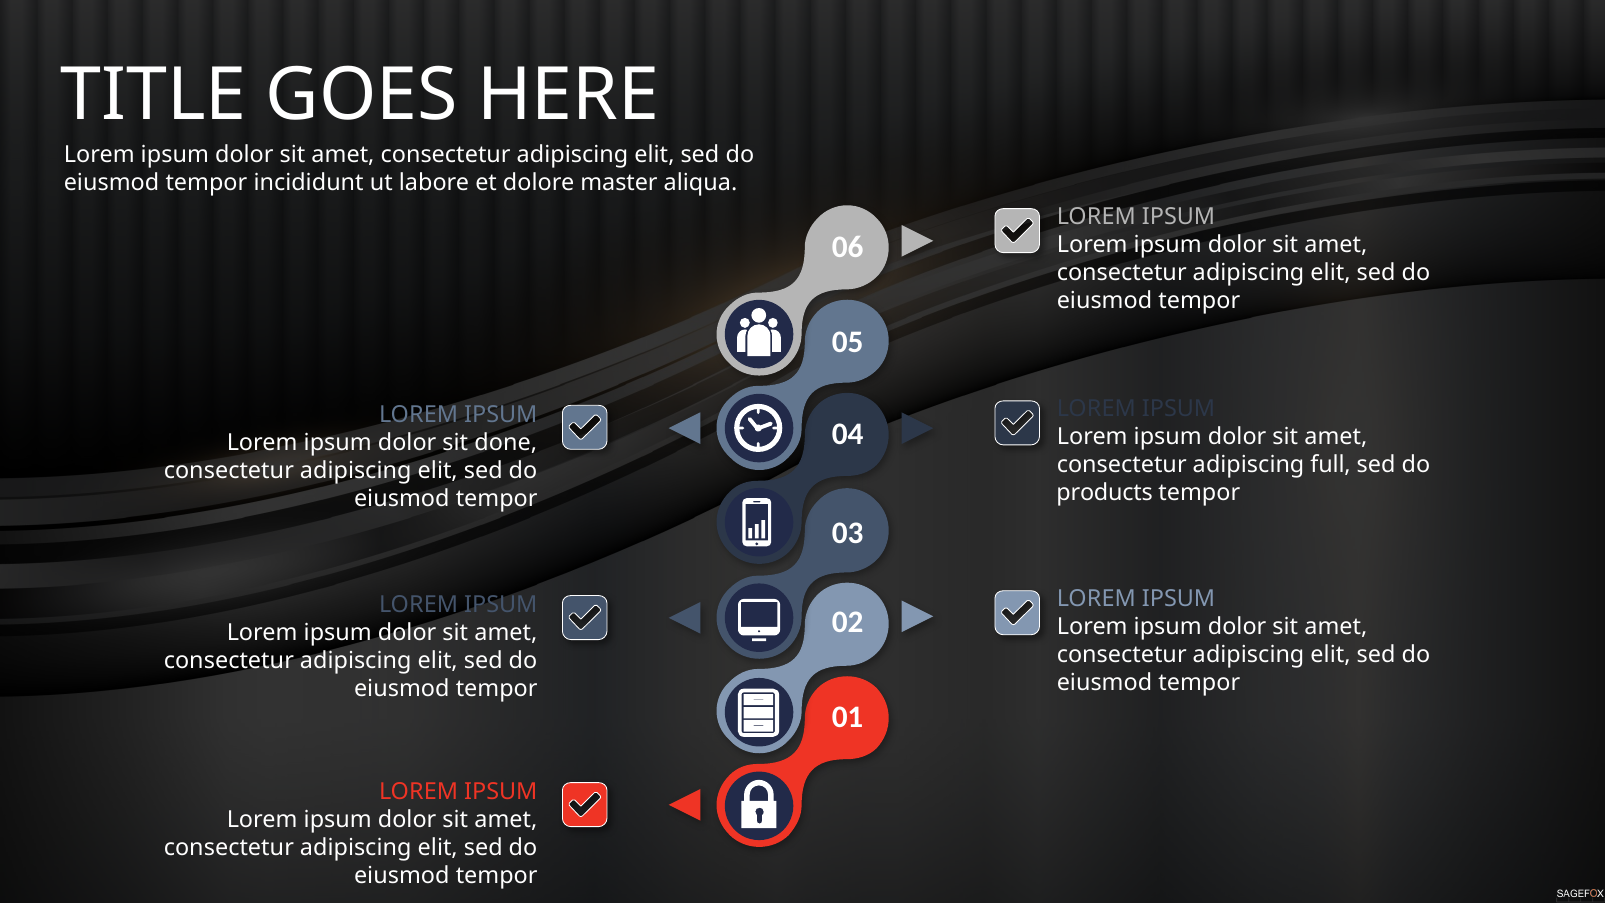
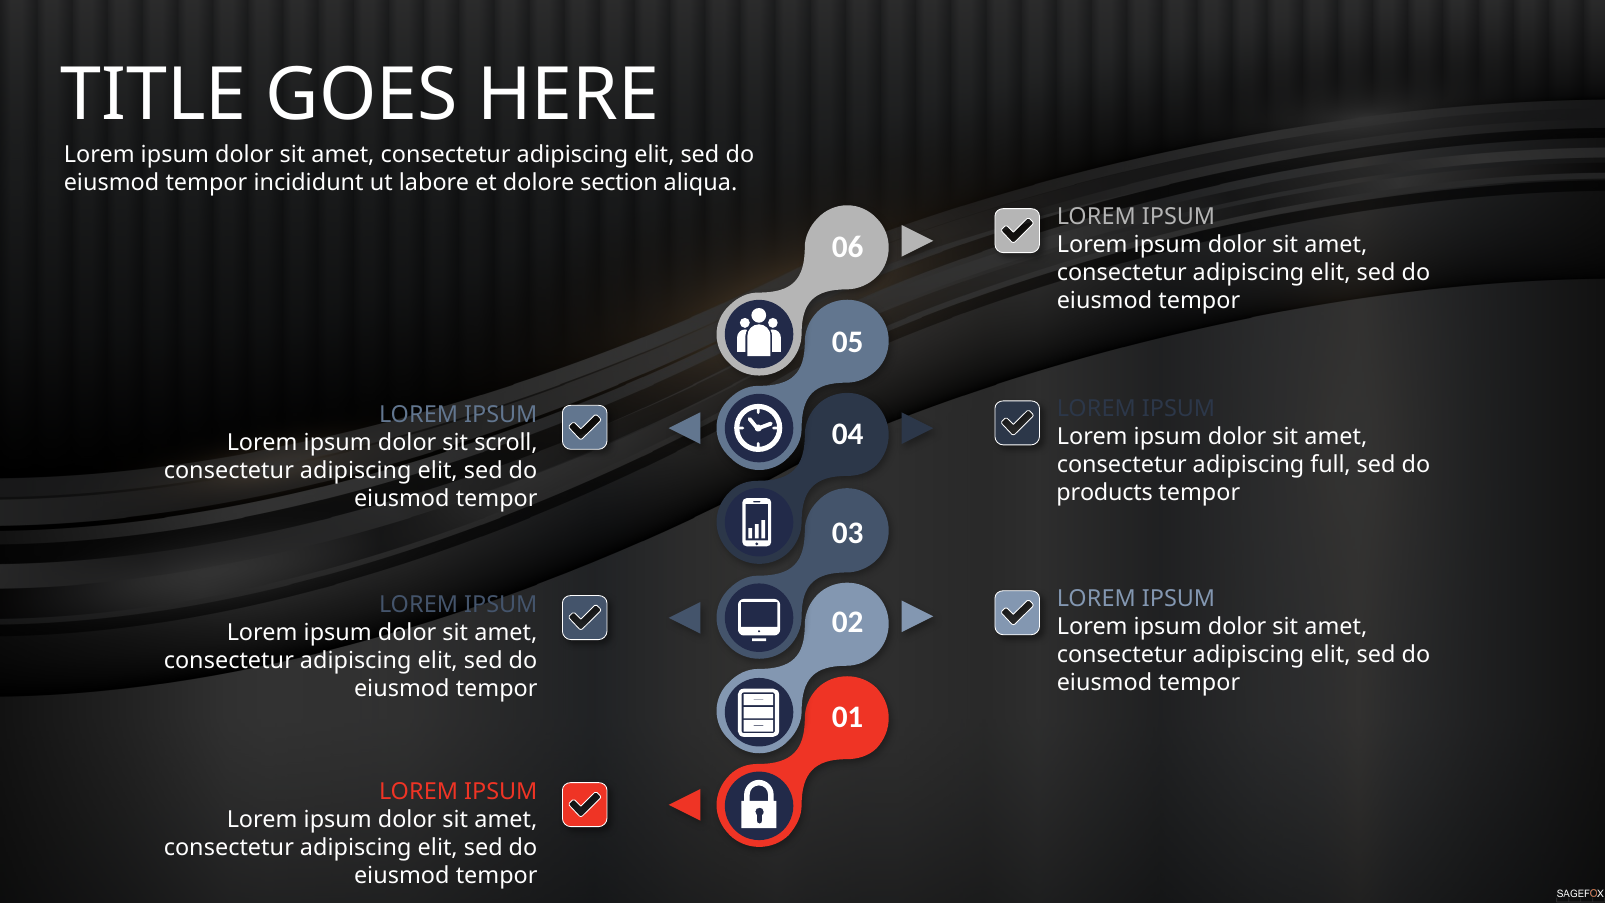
master: master -> section
done: done -> scroll
